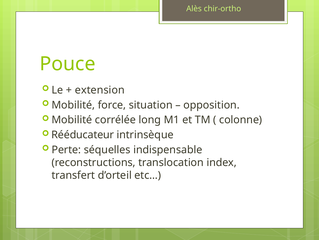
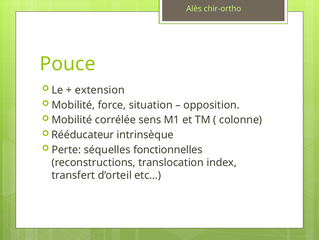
long: long -> sens
indispensable: indispensable -> fonctionnelles
